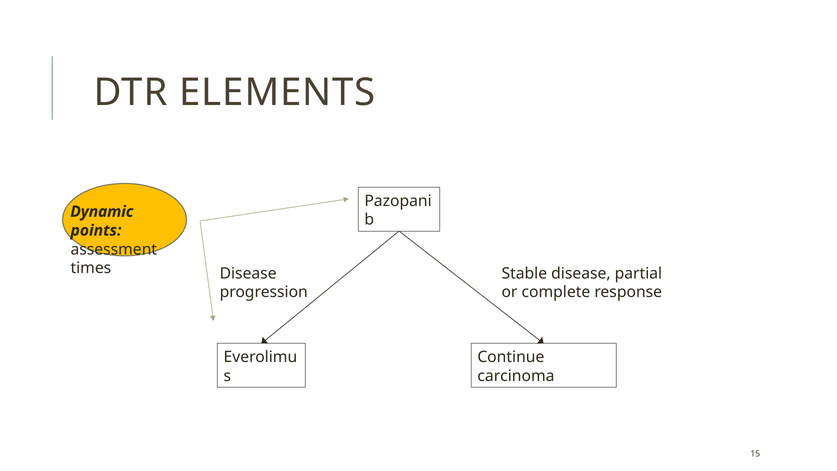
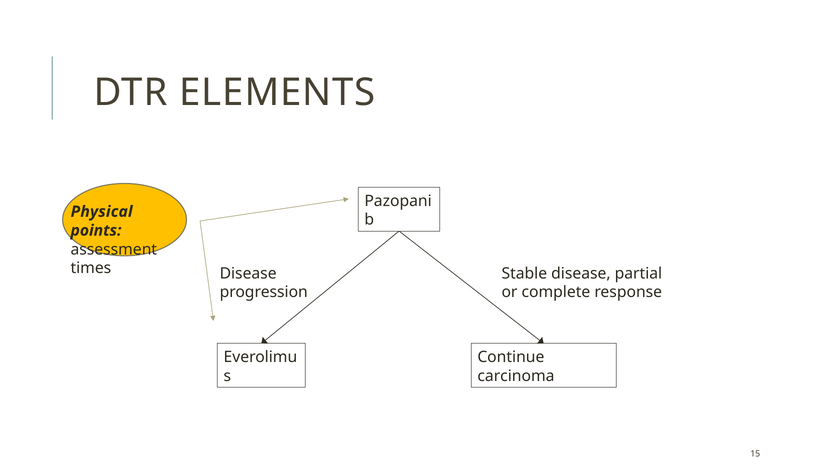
Dynamic: Dynamic -> Physical
